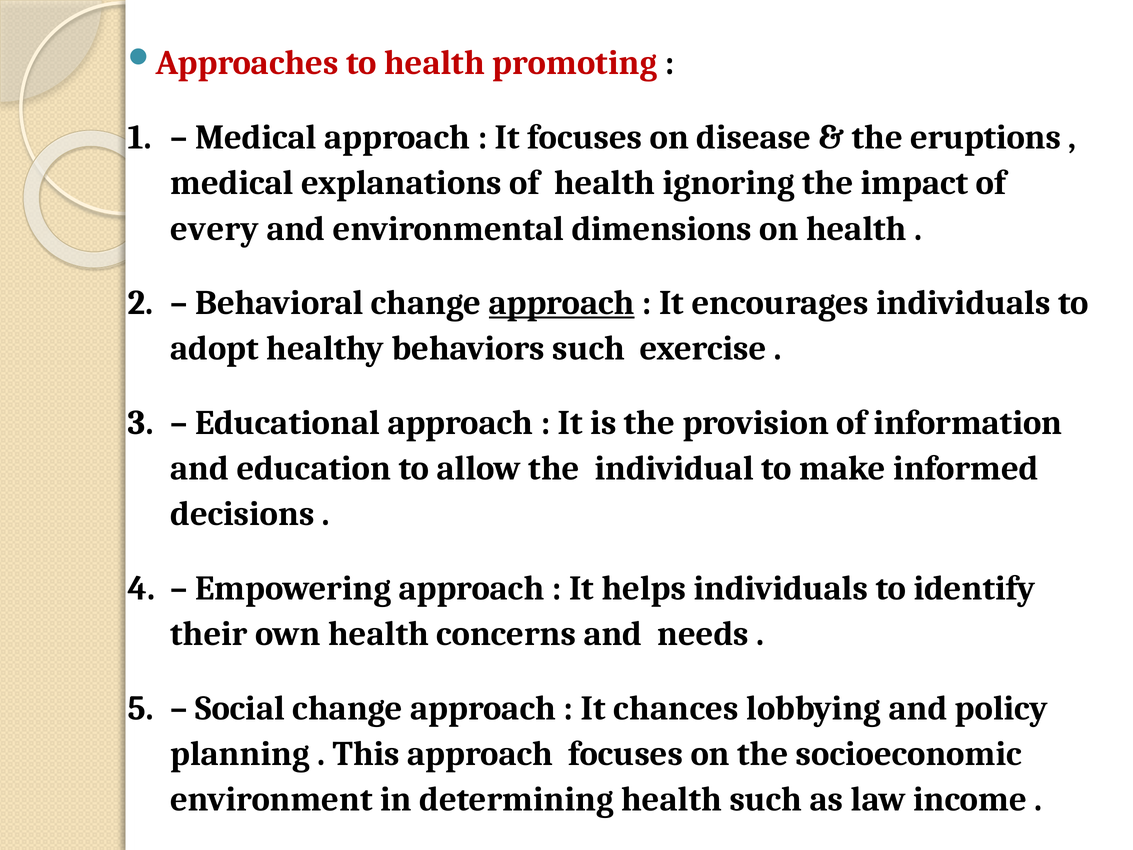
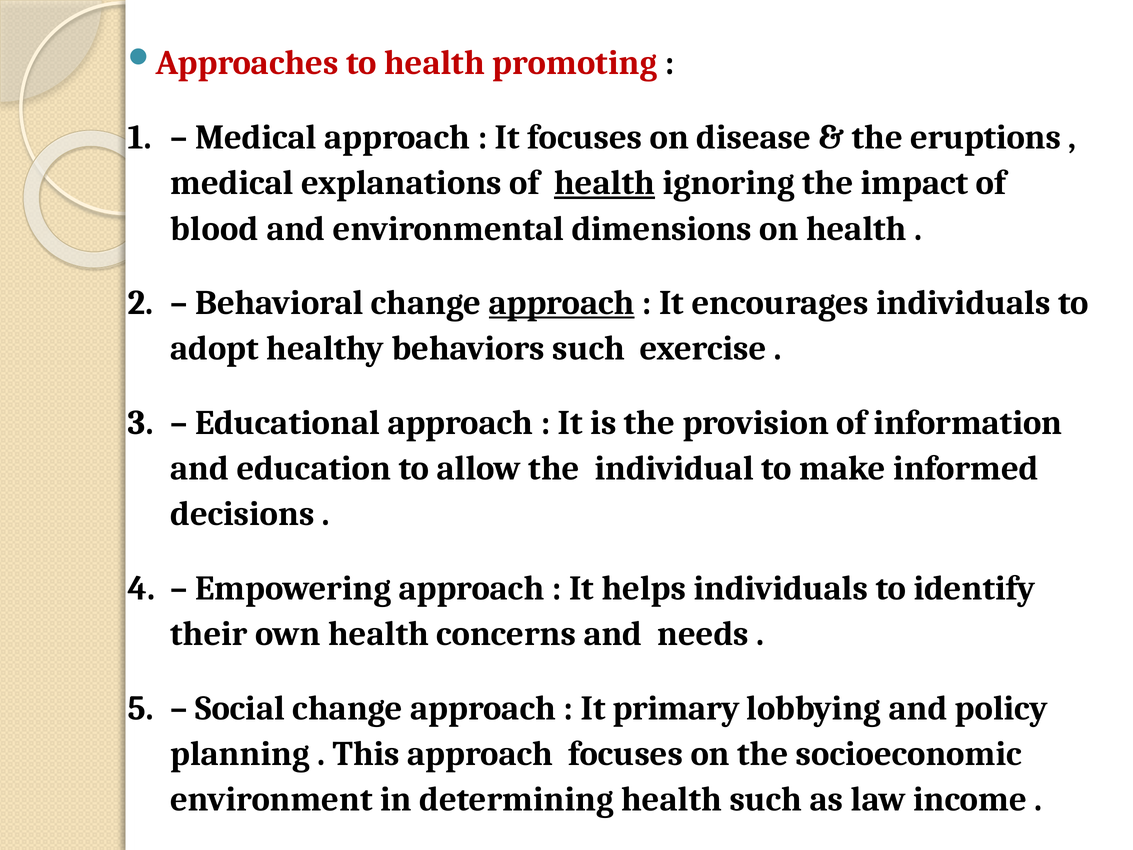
health at (605, 183) underline: none -> present
every: every -> blood
chances: chances -> primary
